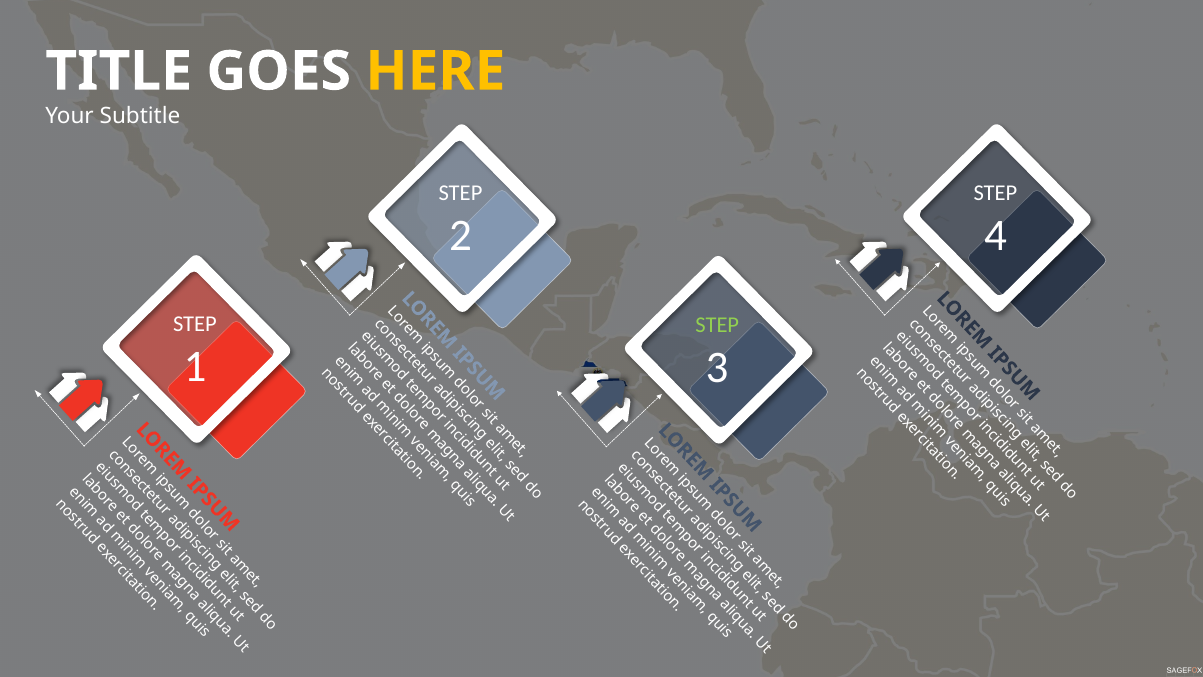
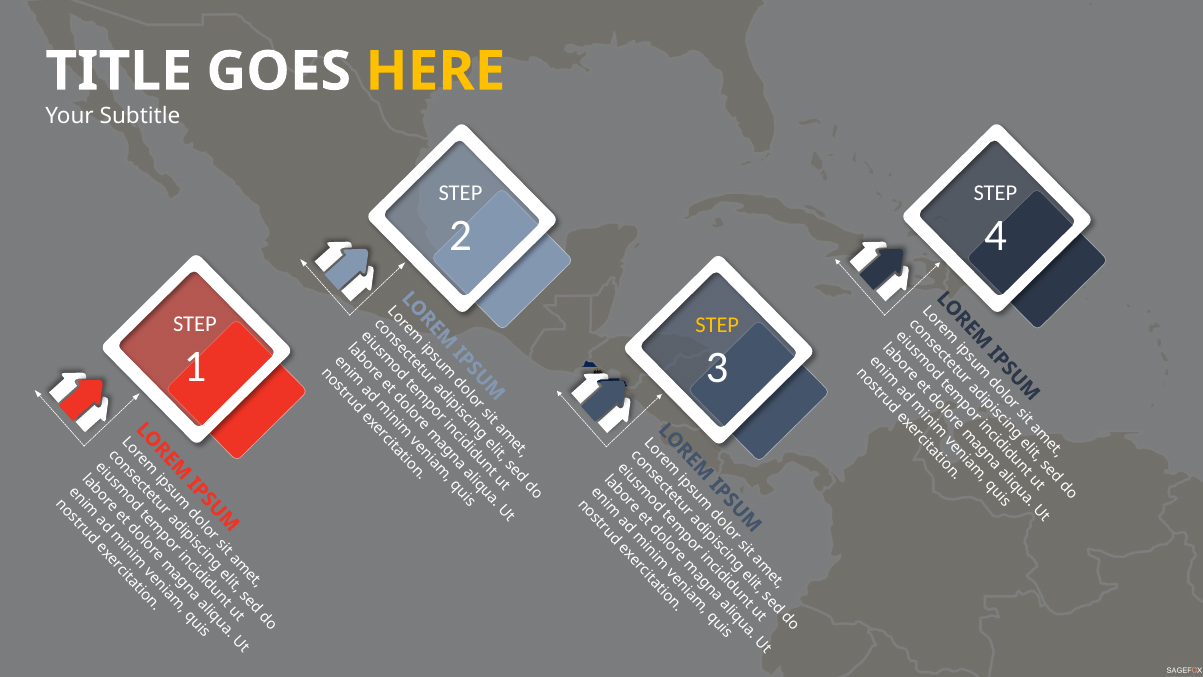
STEP at (717, 325) colour: light green -> yellow
